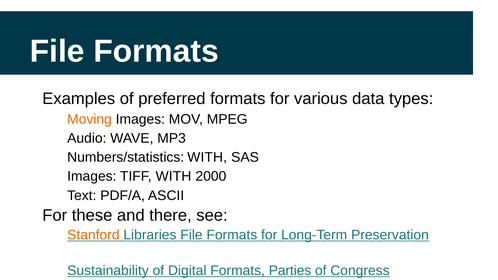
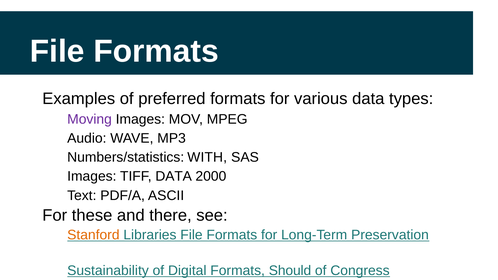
Moving colour: orange -> purple
TIFF WITH: WITH -> DATA
Parties: Parties -> Should
